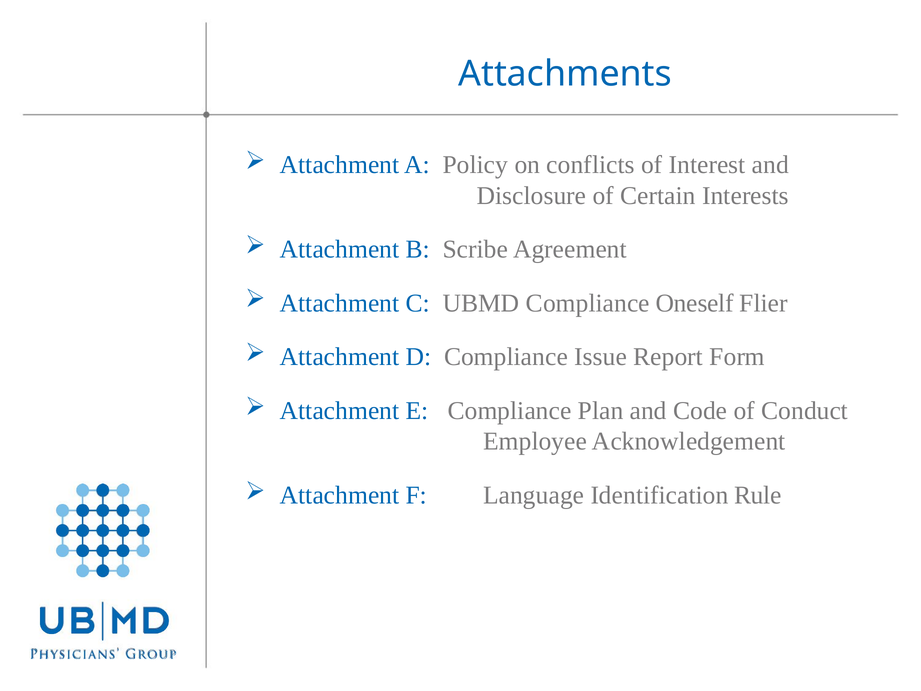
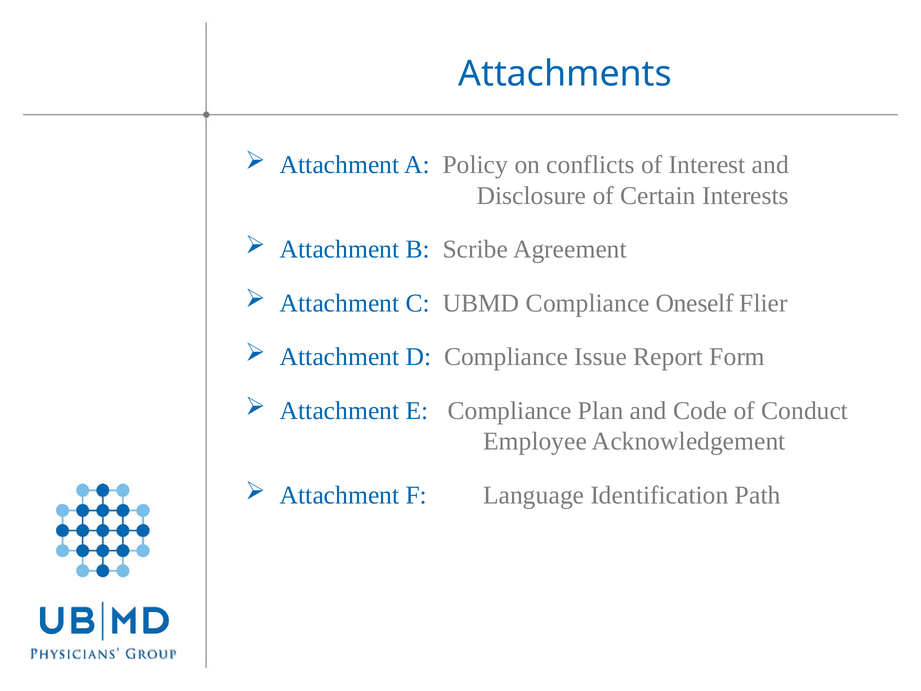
Rule: Rule -> Path
